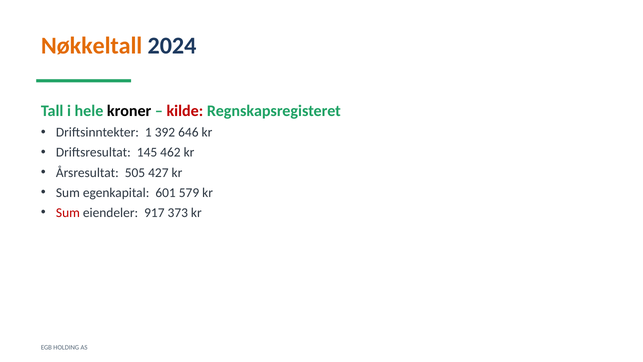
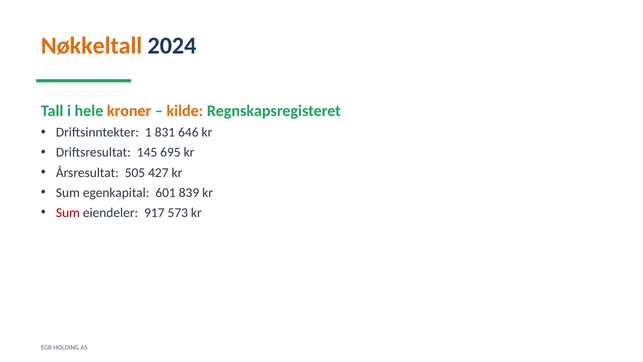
kroner colour: black -> orange
kilde colour: red -> orange
392: 392 -> 831
462: 462 -> 695
579: 579 -> 839
373: 373 -> 573
